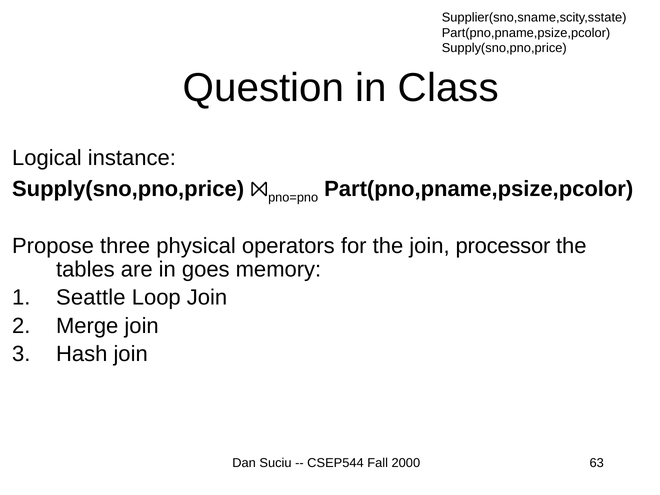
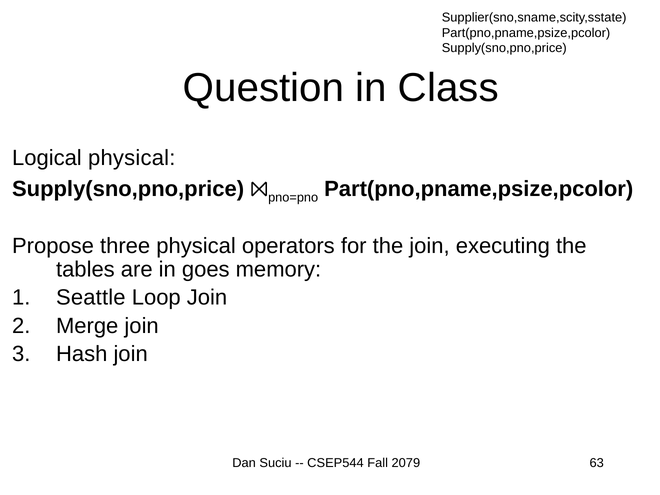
Logical instance: instance -> physical
processor: processor -> executing
2000: 2000 -> 2079
